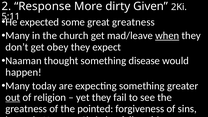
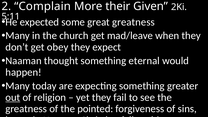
Response: Response -> Complain
dirty: dirty -> their
when underline: present -> none
disease: disease -> eternal
